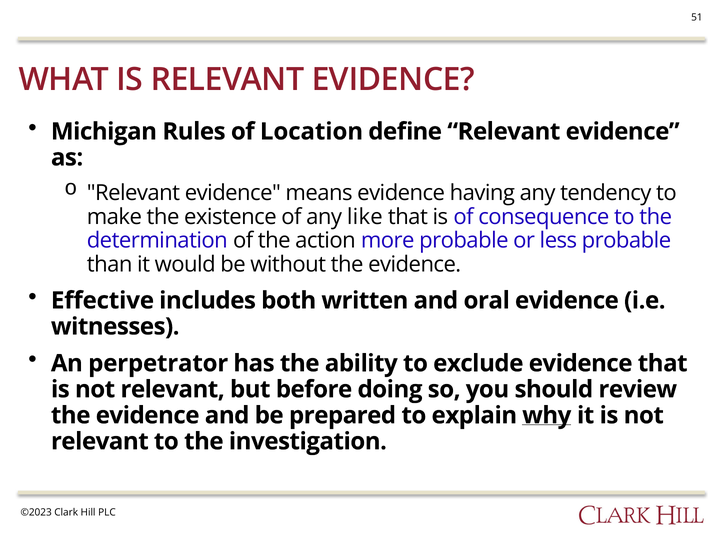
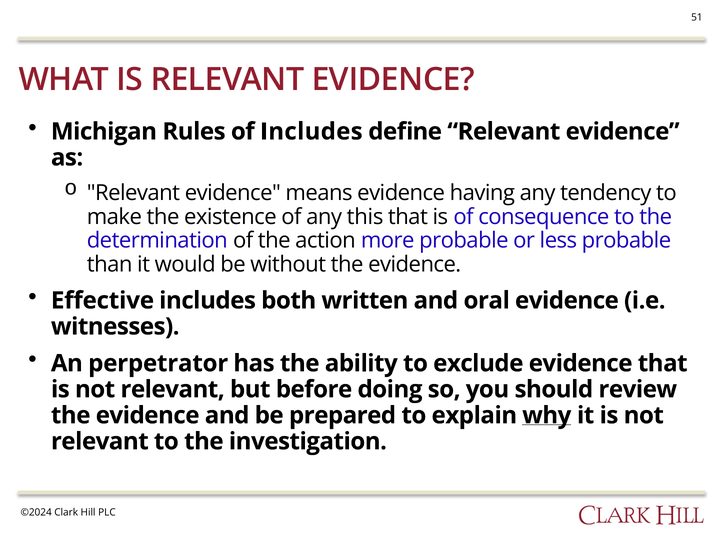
of Location: Location -> Includes
like: like -> this
©2023: ©2023 -> ©2024
